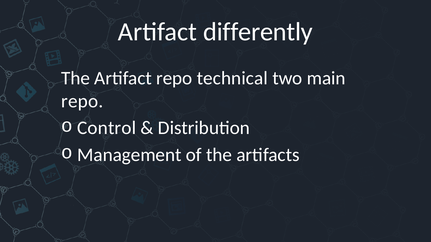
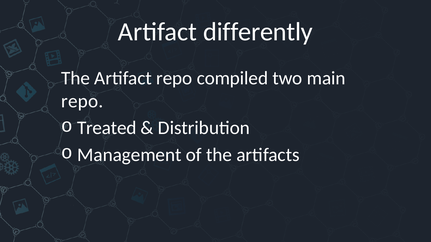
technical: technical -> compiled
Control: Control -> Treated
